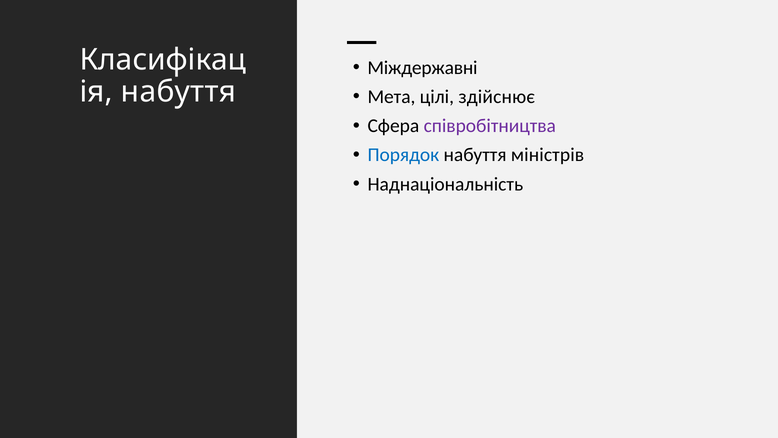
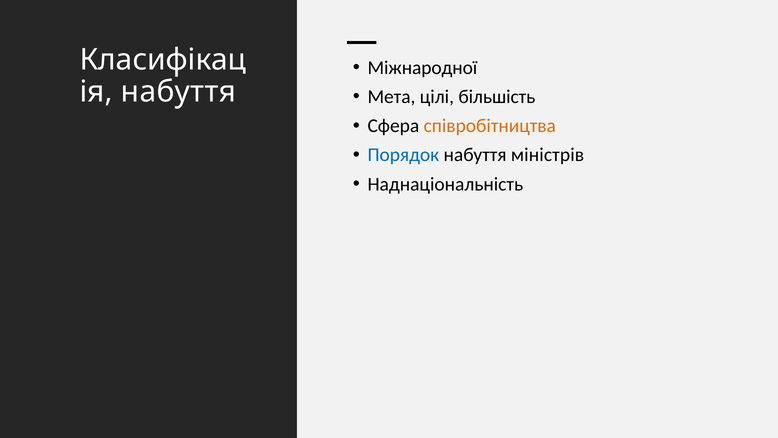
Міждержавні: Міждержавні -> Міжнародної
здійснює: здійснює -> більшість
співробітництва colour: purple -> orange
